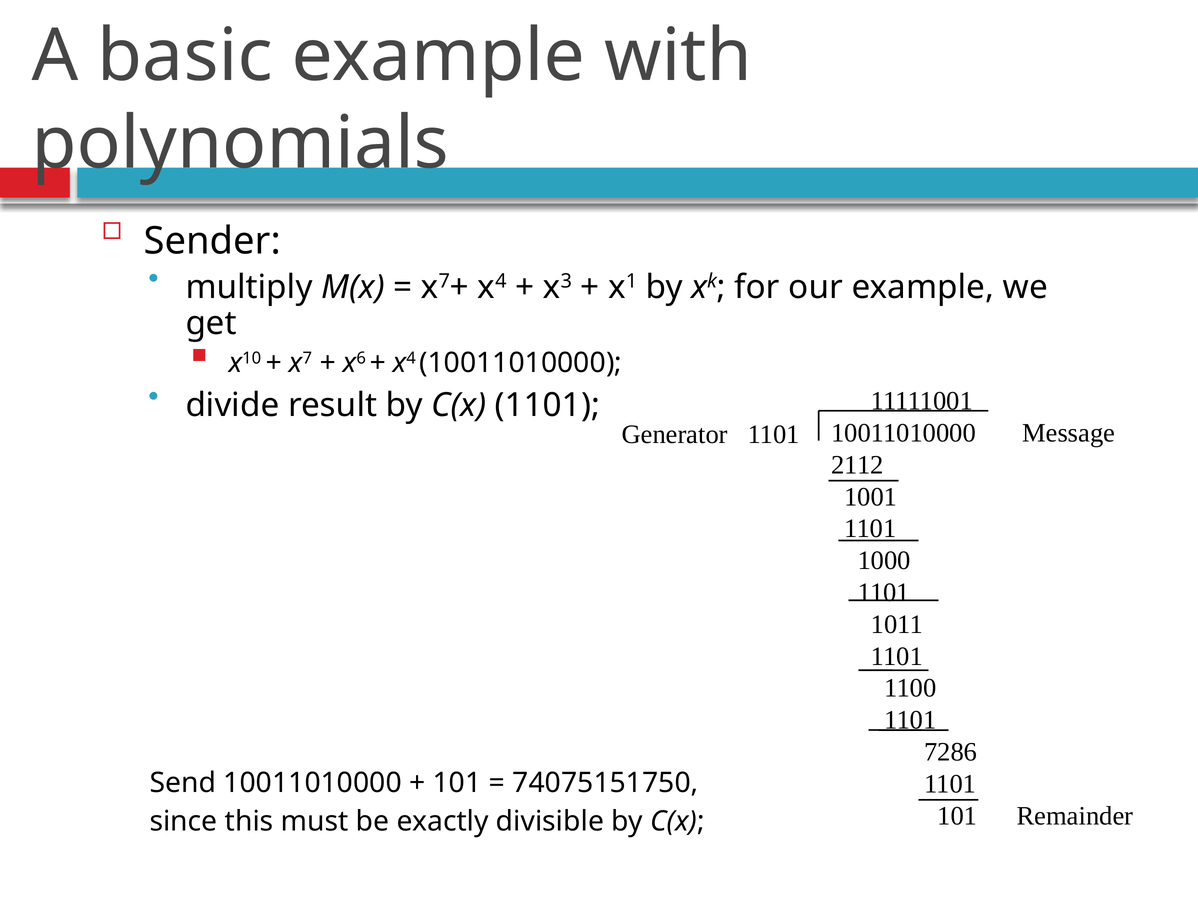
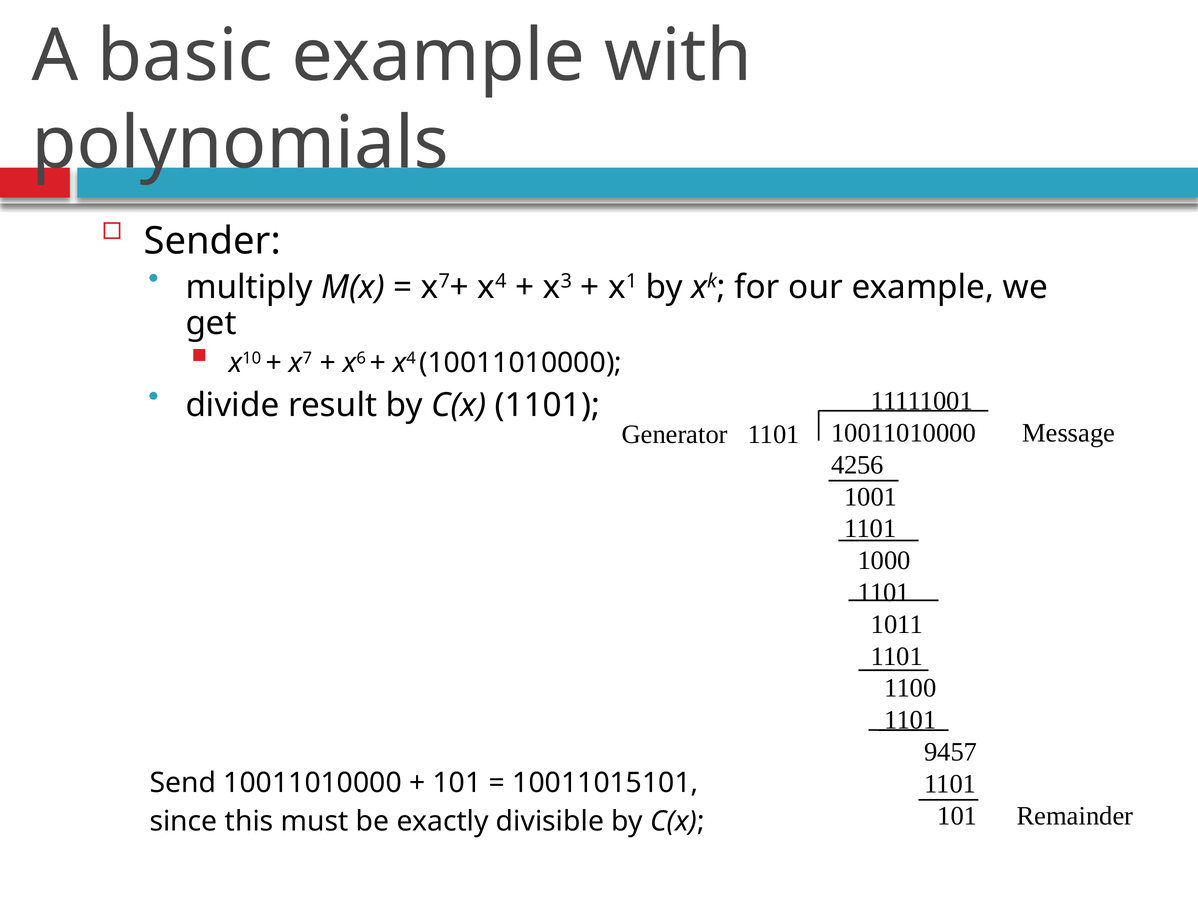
2112: 2112 -> 4256
7286: 7286 -> 9457
74075151750: 74075151750 -> 10011015101
